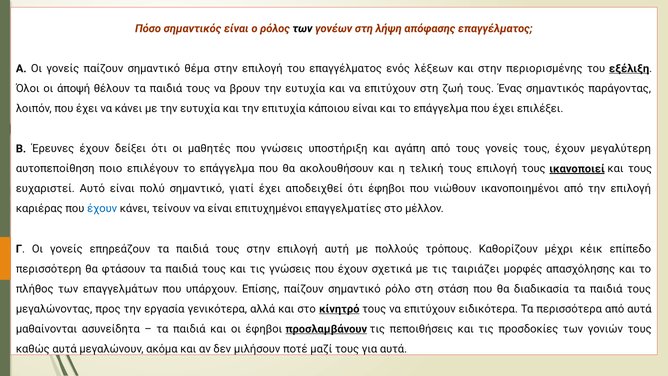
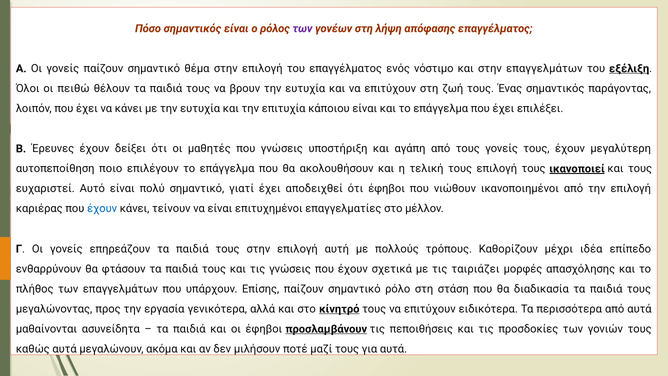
των at (302, 28) colour: black -> purple
λέξεων: λέξεων -> νόστιμο
στην περιορισμένης: περιορισμένης -> επαγγελμάτων
άποψή: άποψή -> πειθώ
κέικ: κέικ -> ιδέα
περισσότερη: περισσότερη -> ενθαρρύνουν
